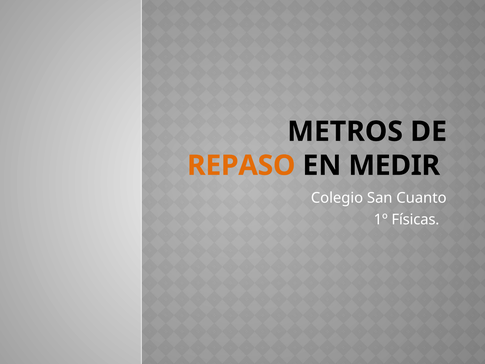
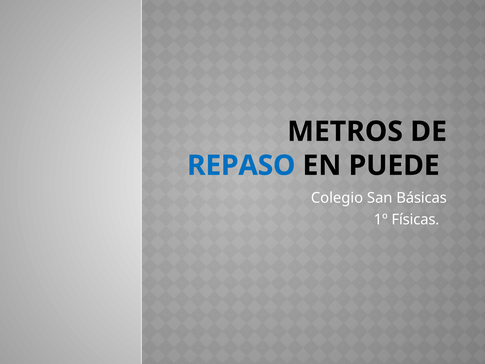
REPASO colour: orange -> blue
MEDIR: MEDIR -> PUEDE
Cuanto: Cuanto -> Básicas
